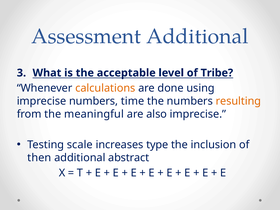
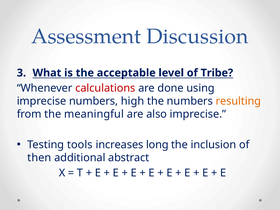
Assessment Additional: Additional -> Discussion
calculations colour: orange -> red
time: time -> high
scale: scale -> tools
type: type -> long
